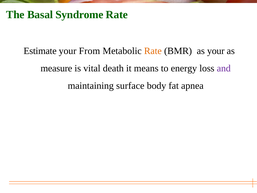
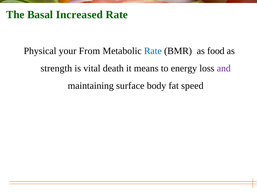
Syndrome: Syndrome -> Increased
Estimate: Estimate -> Physical
Rate at (153, 51) colour: orange -> blue
as your: your -> food
measure: measure -> strength
apnea: apnea -> speed
